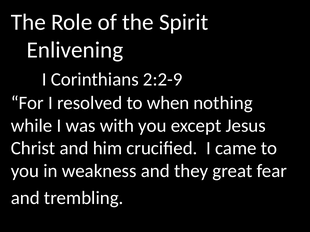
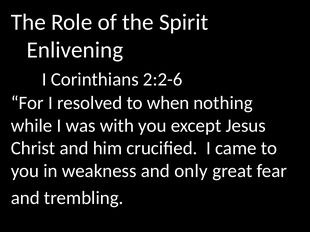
2:2-9: 2:2-9 -> 2:2-6
they: they -> only
